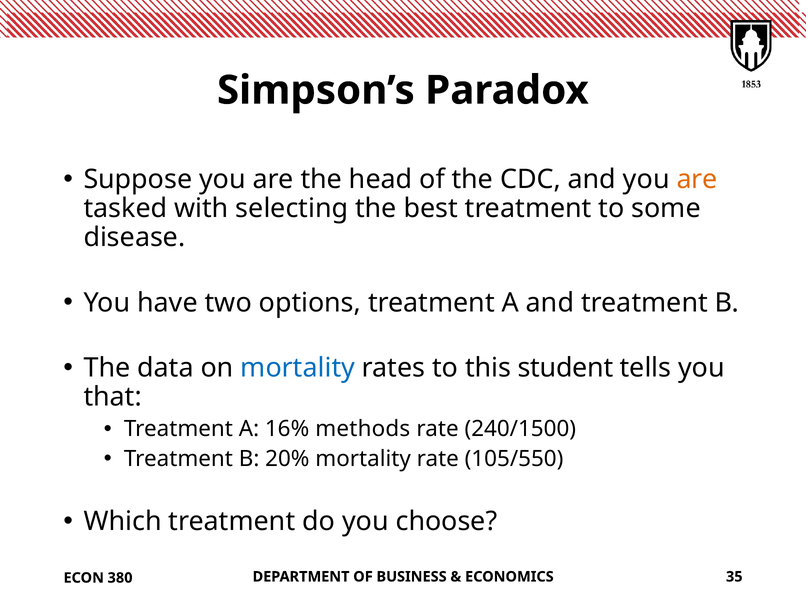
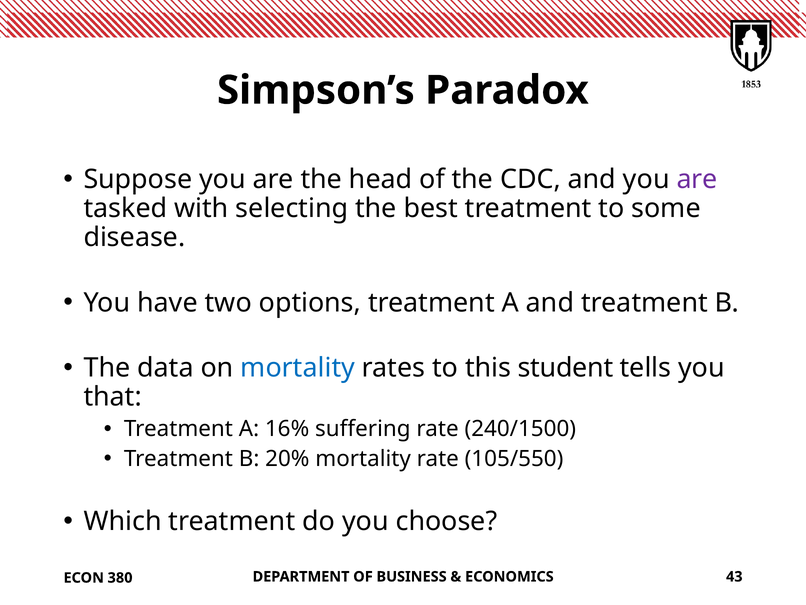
are at (697, 179) colour: orange -> purple
methods: methods -> suffering
35: 35 -> 43
